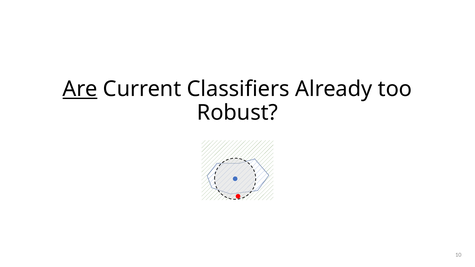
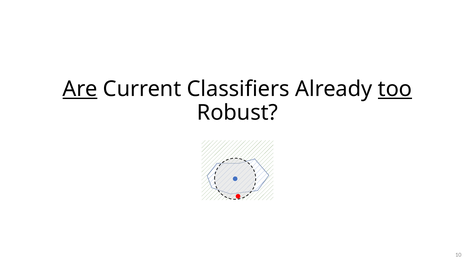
too underline: none -> present
